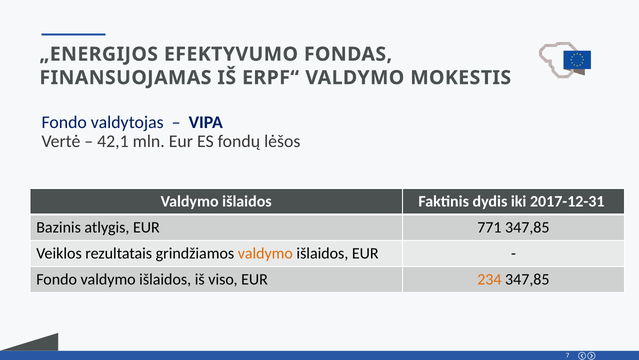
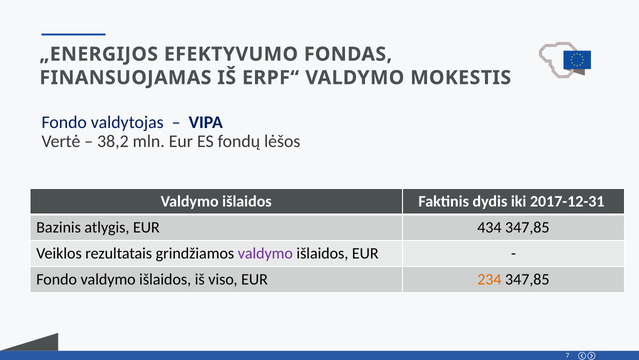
42,1: 42,1 -> 38,2
771: 771 -> 434
valdymo at (265, 253) colour: orange -> purple
